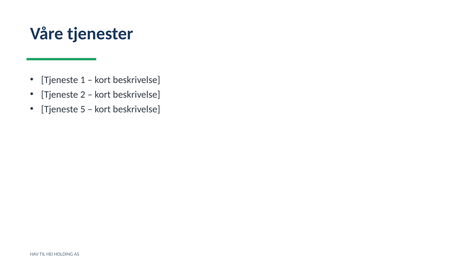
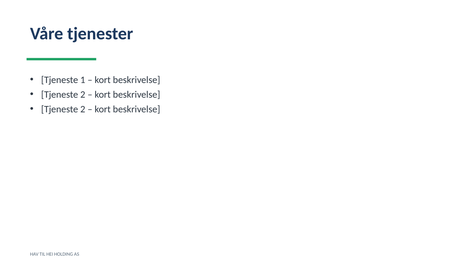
5 at (83, 109): 5 -> 2
